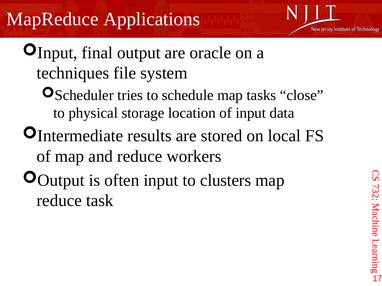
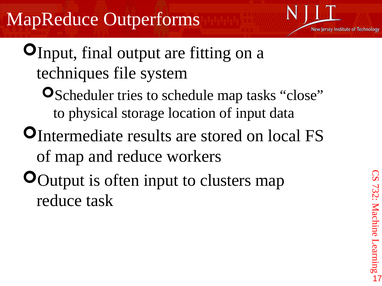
Applications: Applications -> Outperforms
oracle: oracle -> fitting
